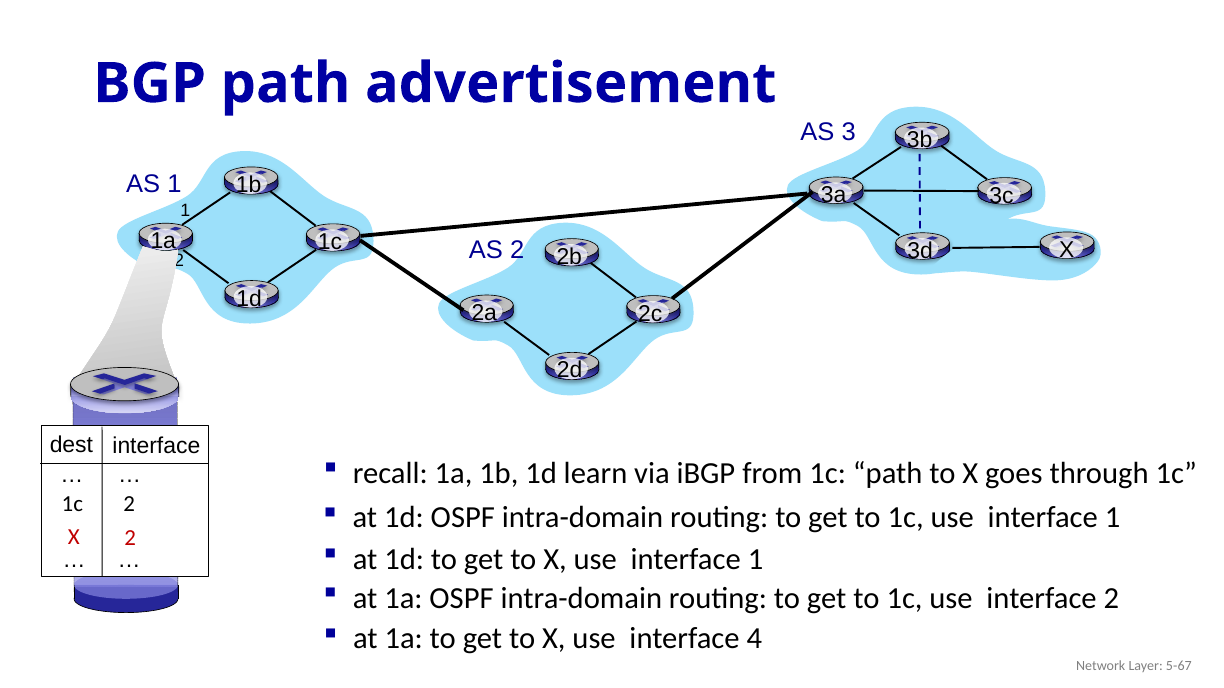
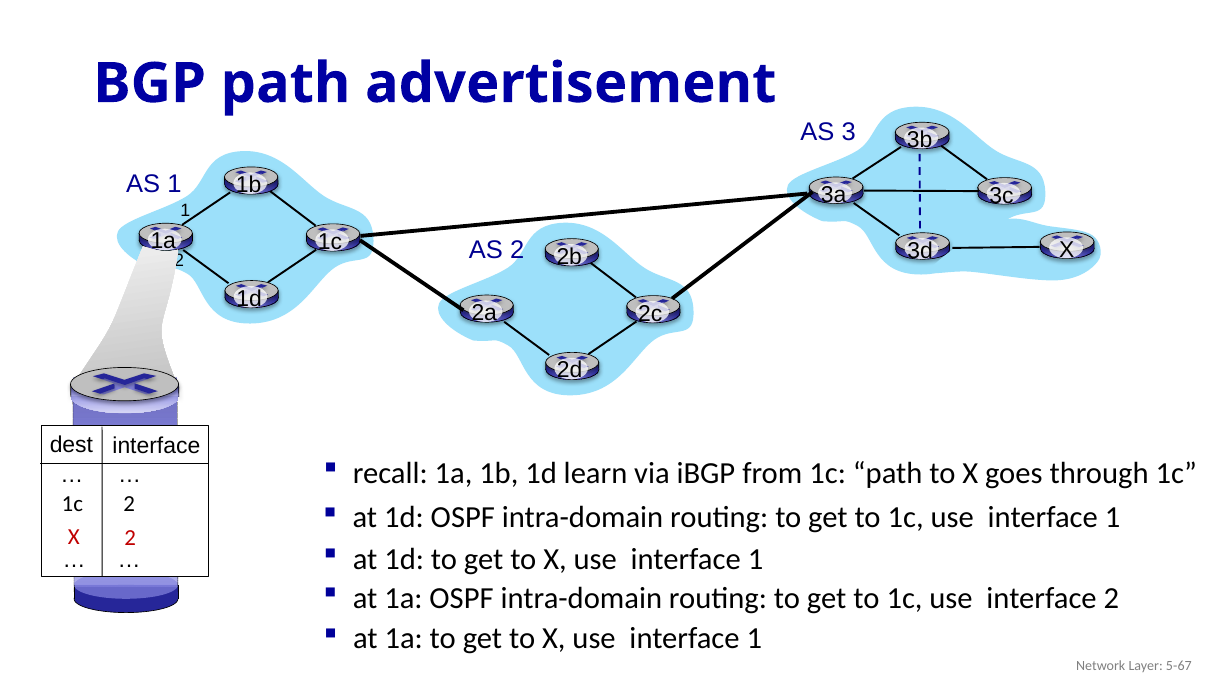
4 at (754, 639): 4 -> 1
